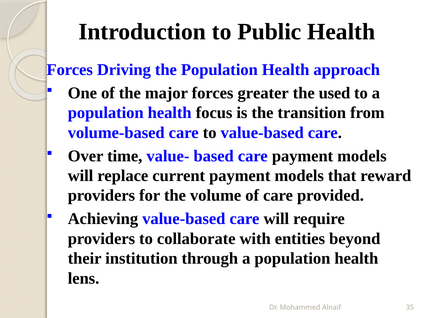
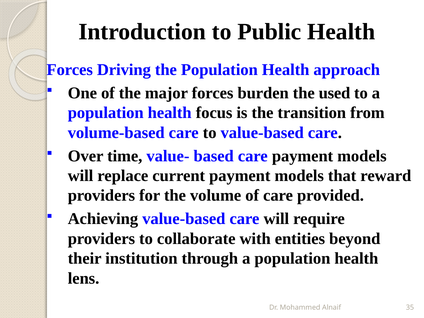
greater: greater -> burden
